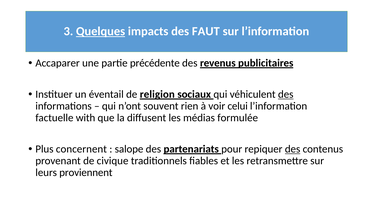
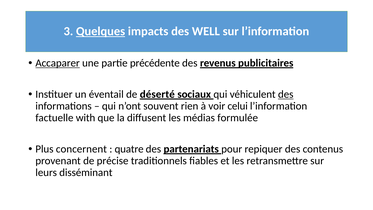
FAUT: FAUT -> WELL
Accaparer underline: none -> present
religion: religion -> déserté
salope: salope -> quatre
des at (293, 149) underline: present -> none
civique: civique -> précise
proviennent: proviennent -> disséminant
